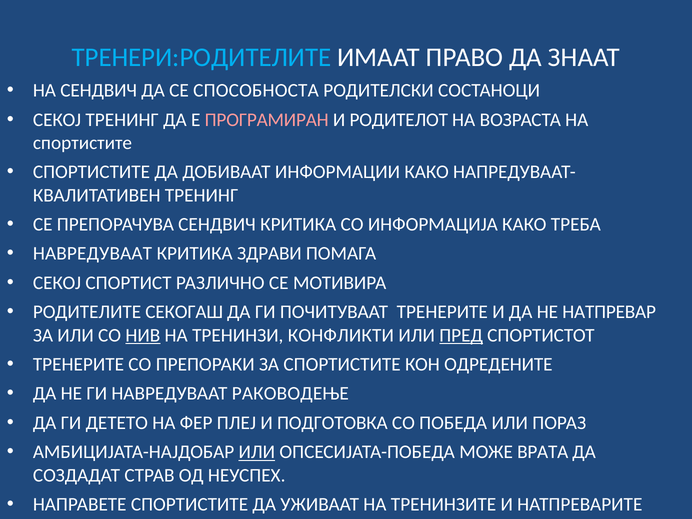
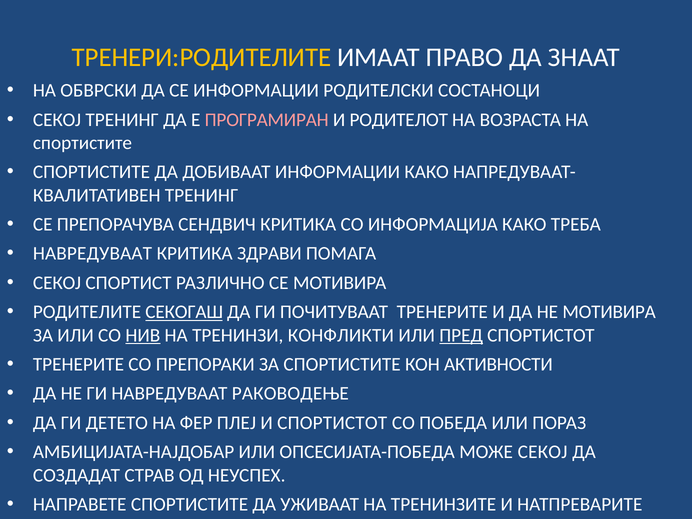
ТРЕНЕРИ:РОДИТЕЛИТЕ colour: light blue -> yellow
НА СЕНДВИЧ: СЕНДВИЧ -> ОБВРСКИ
СЕ СПОСОБНОСТА: СПОСОБНОСТА -> ИНФОРМАЦИИ
СЕКОГАШ underline: none -> present
НЕ НАТПРЕВАР: НАТПРЕВАР -> МОТИВИРА
ОДРЕДЕНИТЕ: ОДРЕДЕНИТЕ -> АКТИВНОСТИ
И ПОДГОТОВКА: ПОДГОТОВКА -> СПОРТИСТОТ
ИЛИ at (257, 452) underline: present -> none
МОЖЕ ВРАТА: ВРАТА -> СЕКОЈ
